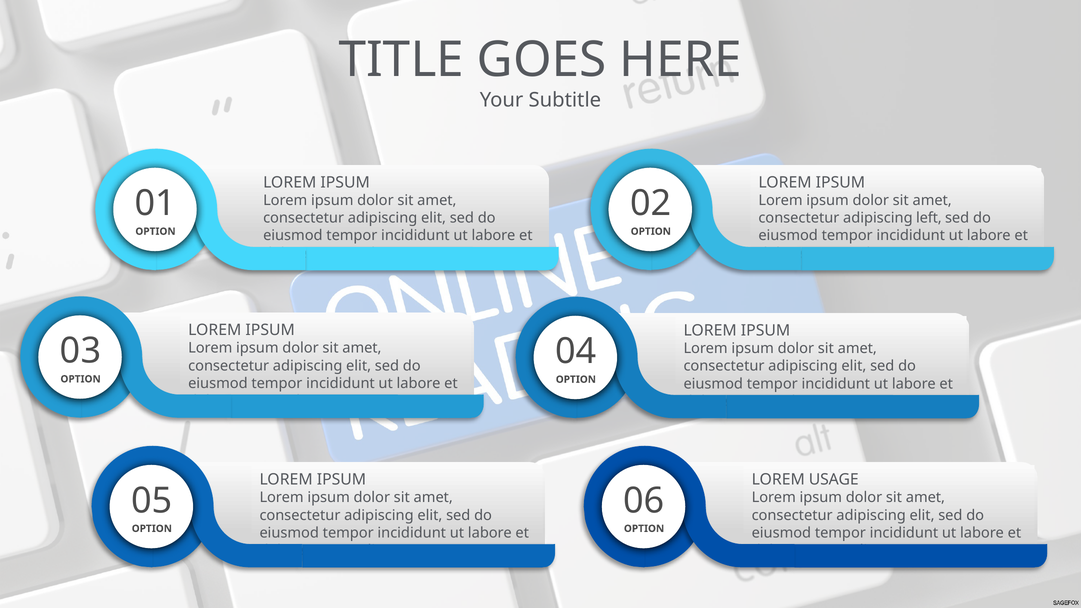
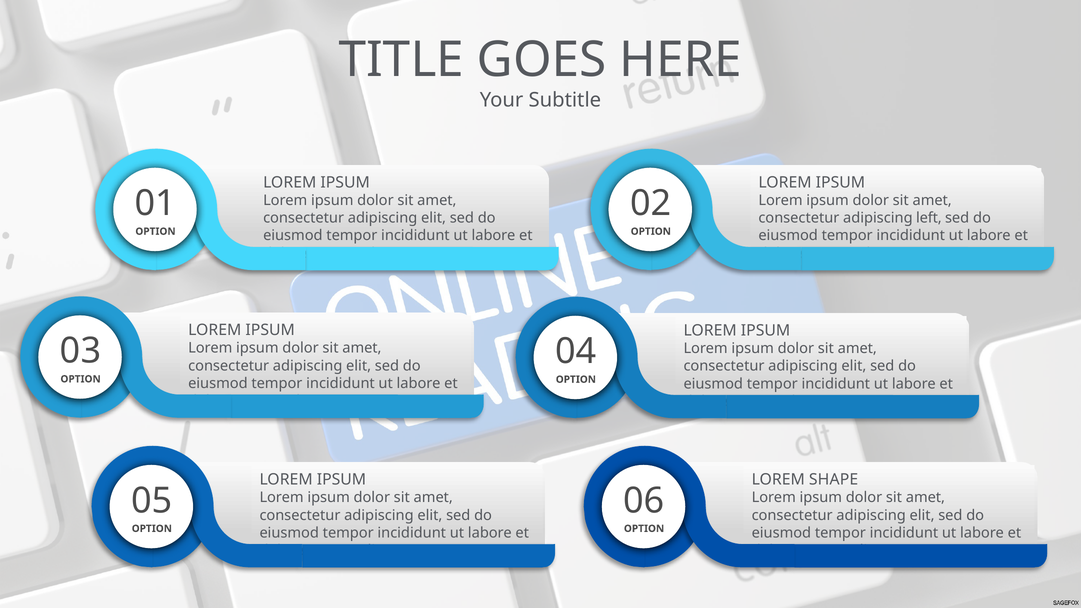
USAGE: USAGE -> SHAPE
